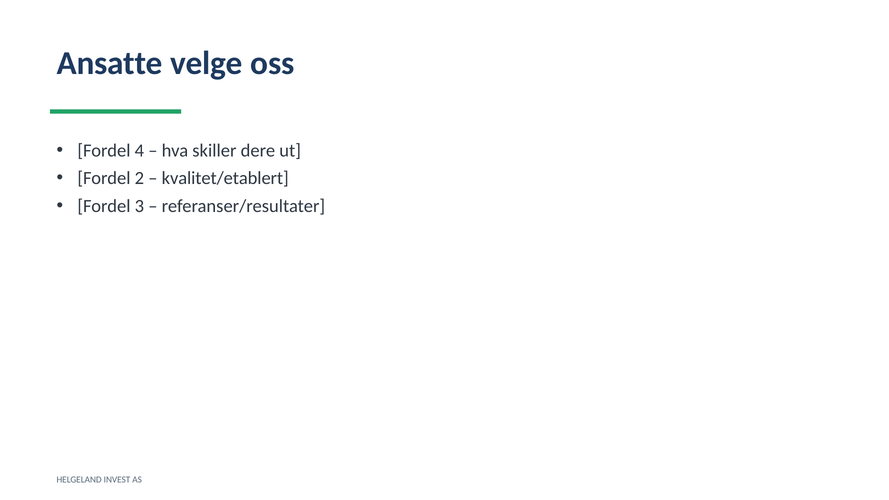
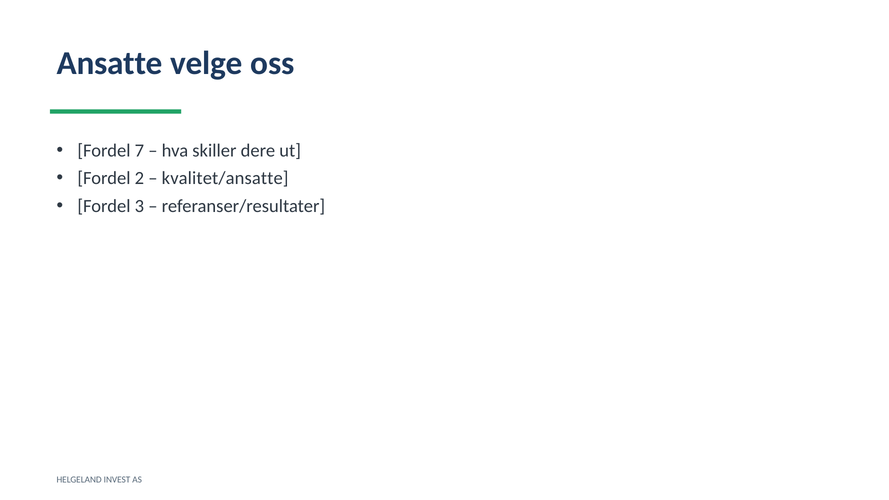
4: 4 -> 7
kvalitet/etablert: kvalitet/etablert -> kvalitet/ansatte
